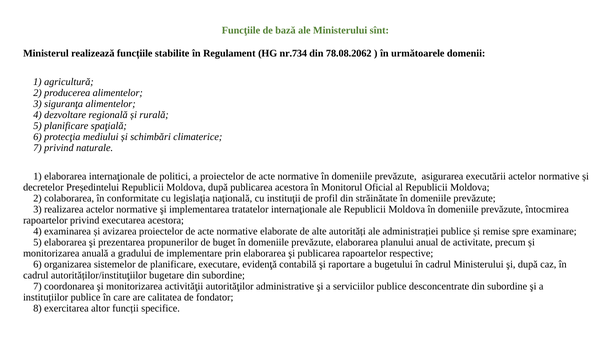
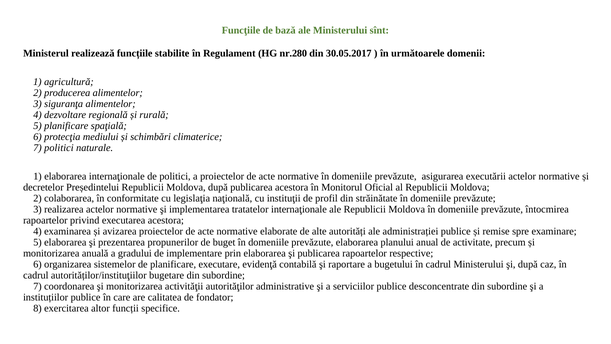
nr.734: nr.734 -> nr.280
78.08.2062: 78.08.2062 -> 30.05.2017
7 privind: privind -> politici
